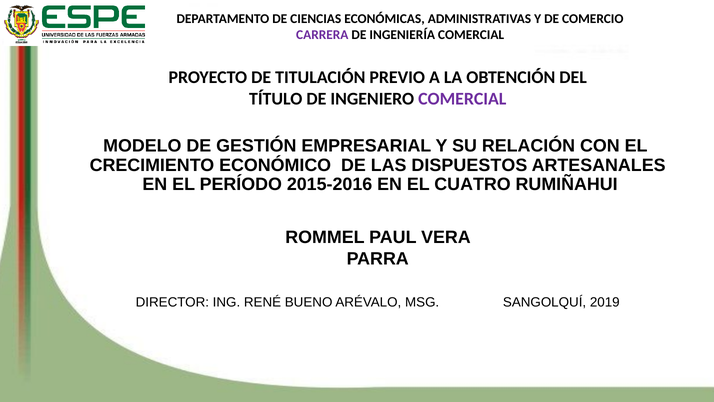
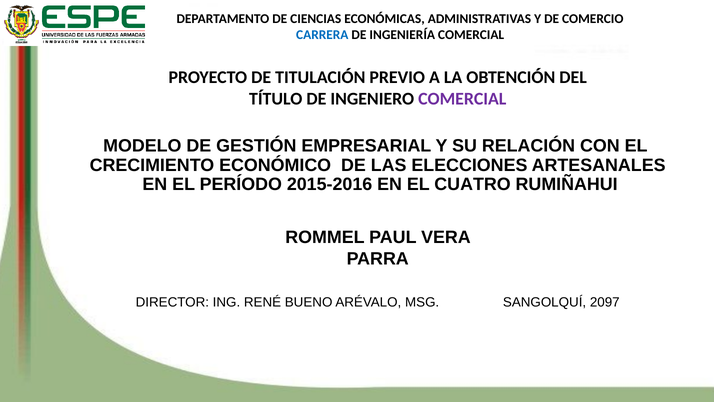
CARRERA colour: purple -> blue
DISPUESTOS: DISPUESTOS -> ELECCIONES
2019: 2019 -> 2097
